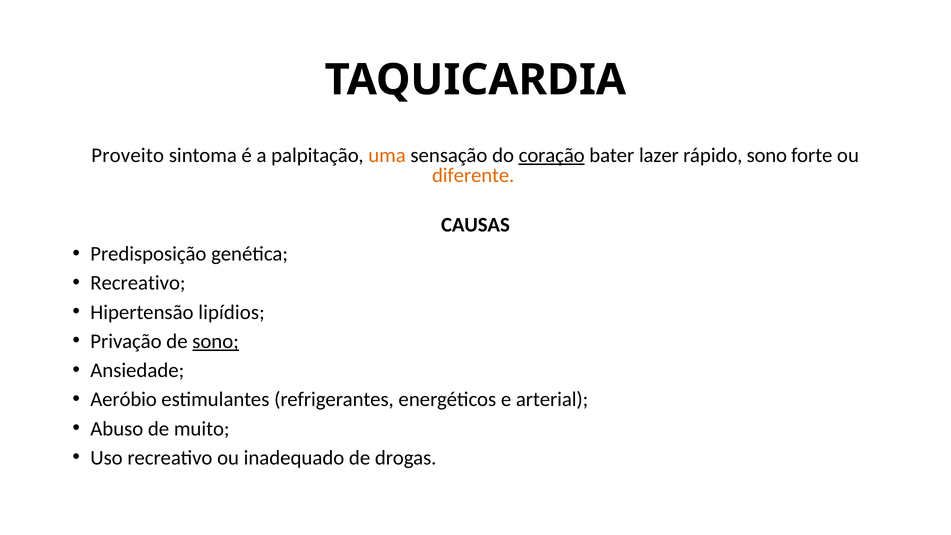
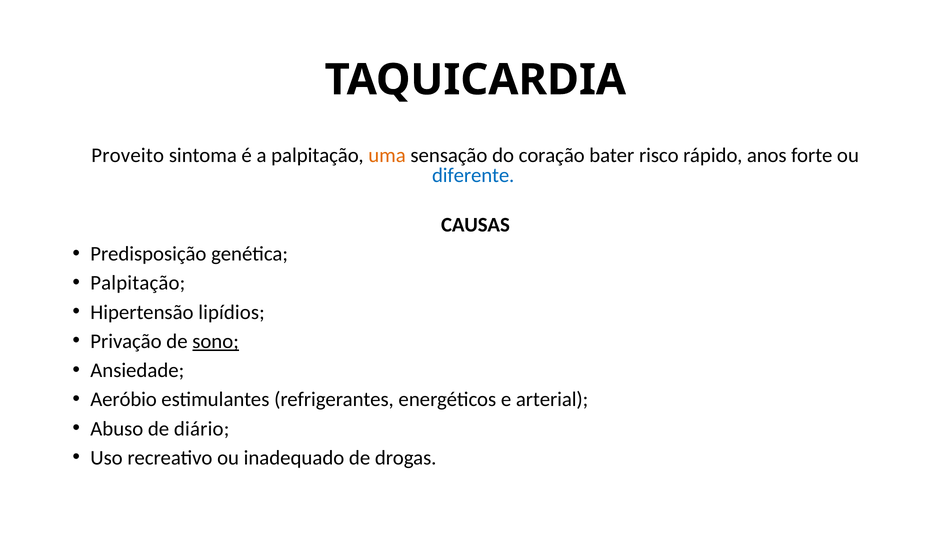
coração underline: present -> none
lazer: lazer -> risco
rápido sono: sono -> anos
diferente colour: orange -> blue
Recreativo at (138, 283): Recreativo -> Palpitação
muito: muito -> diário
